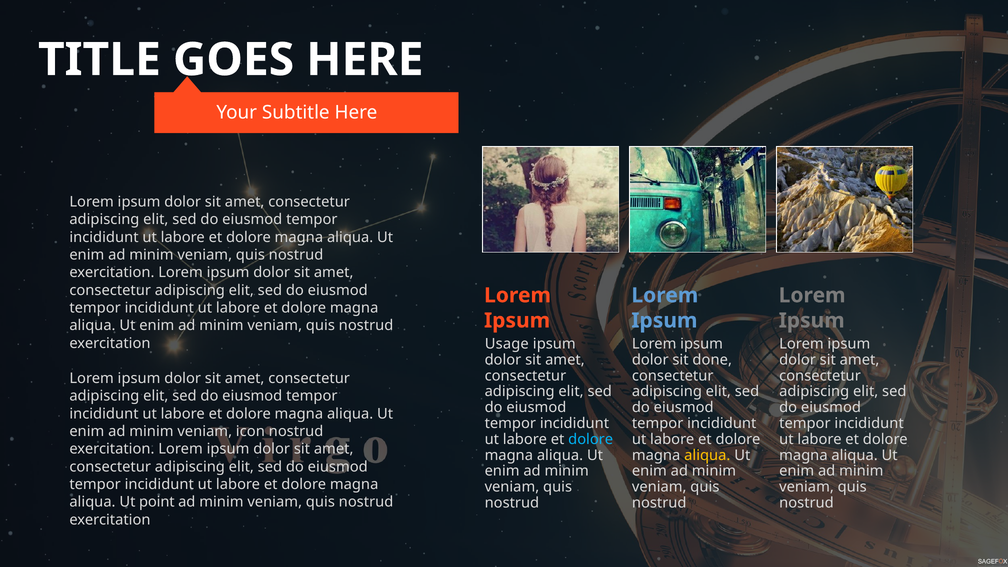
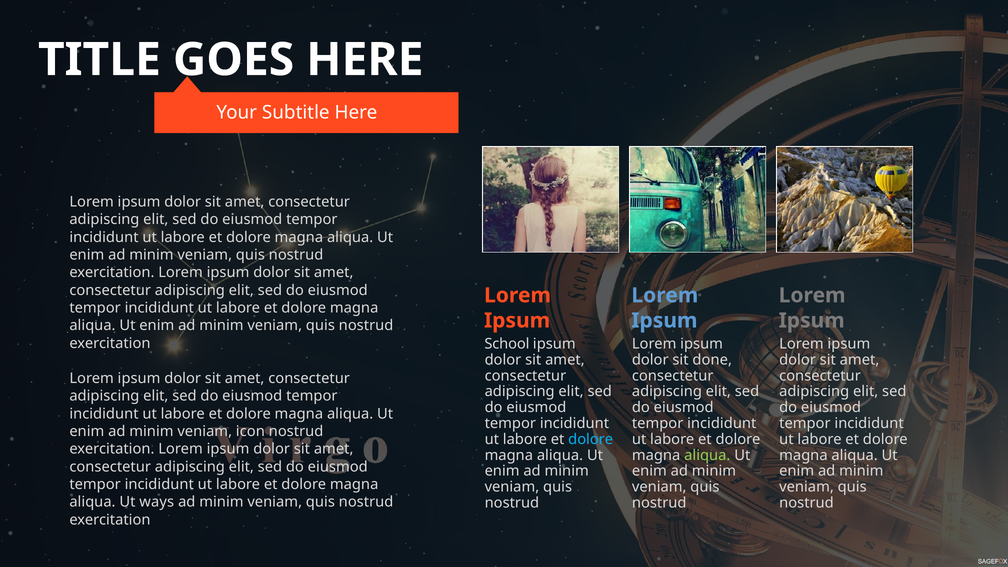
Usage: Usage -> School
aliqua at (707, 455) colour: yellow -> light green
point: point -> ways
